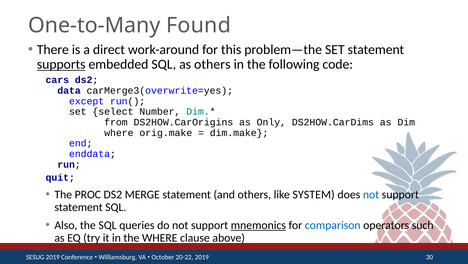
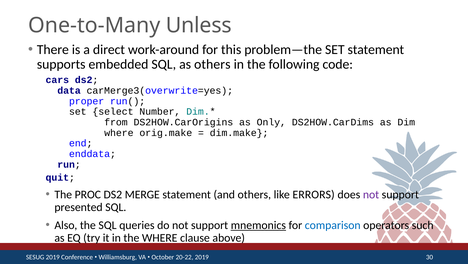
Found: Found -> Unless
supports underline: present -> none
except: except -> proper
SYSTEM: SYSTEM -> ERRORS
not at (371, 194) colour: blue -> purple
statement at (79, 207): statement -> presented
